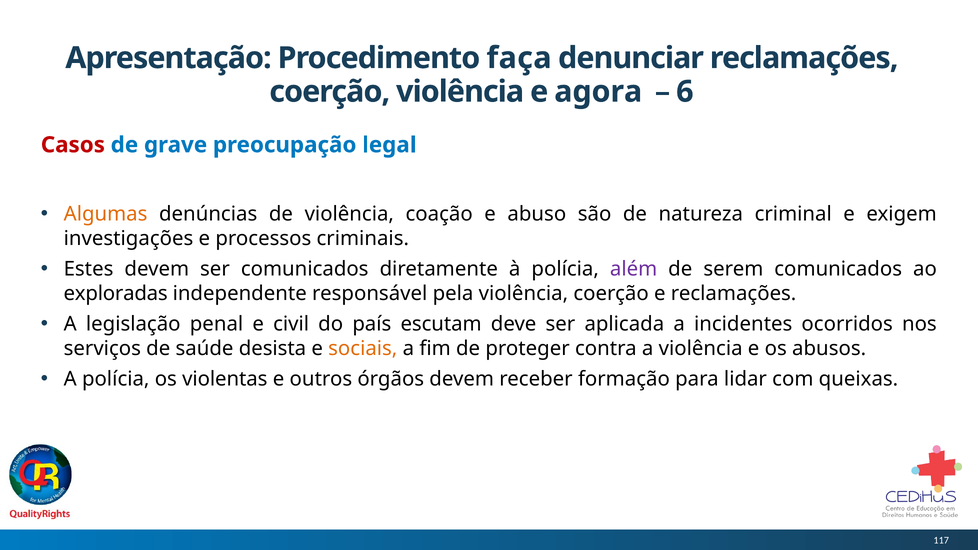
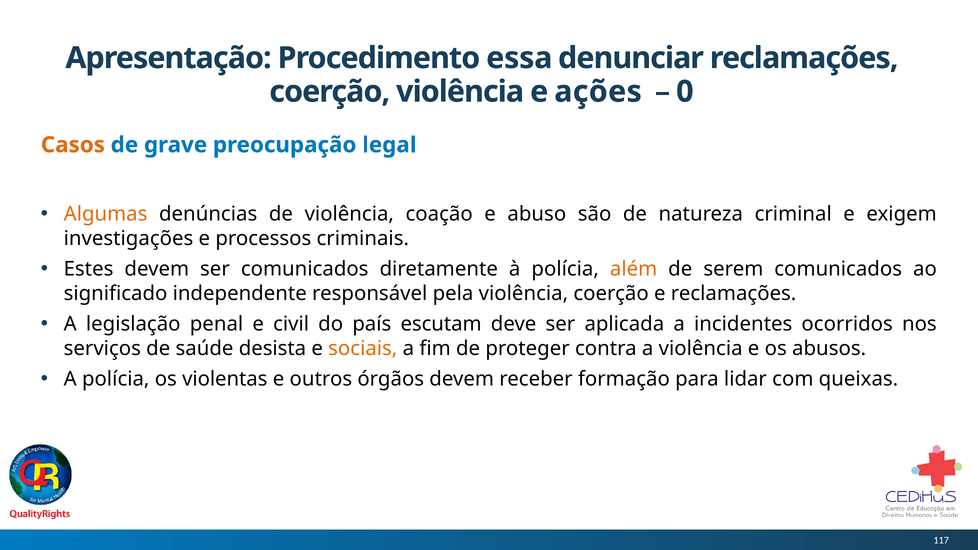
faça: faça -> essa
agora: agora -> ações
6: 6 -> 0
Casos colour: red -> orange
além colour: purple -> orange
exploradas: exploradas -> significado
